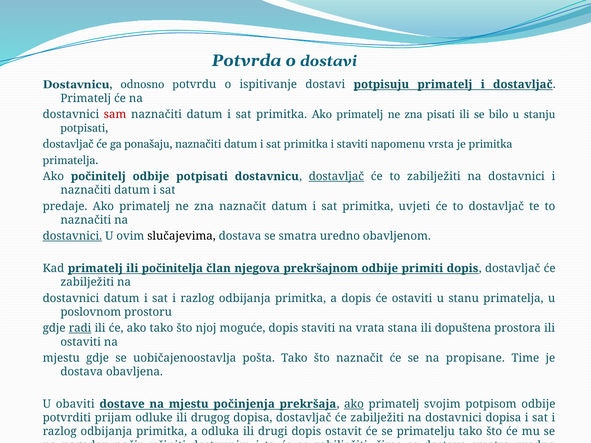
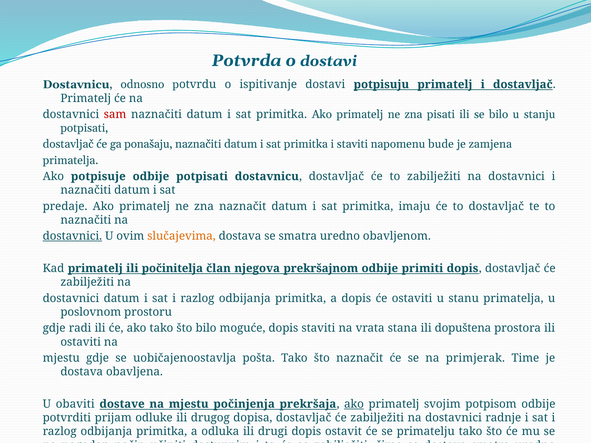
vrsta: vrsta -> bude
je primitka: primitka -> zamjena
Ako počinitelj: počinitelj -> potpisuje
dostavljač at (336, 176) underline: present -> none
uvjeti: uvjeti -> imaju
slučajevima colour: black -> orange
radi underline: present -> none
što njoj: njoj -> bilo
propisane: propisane -> primjerak
dostavnici dopisa: dopisa -> radnje
